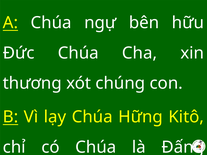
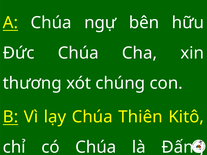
Hững: Hững -> Thiên
